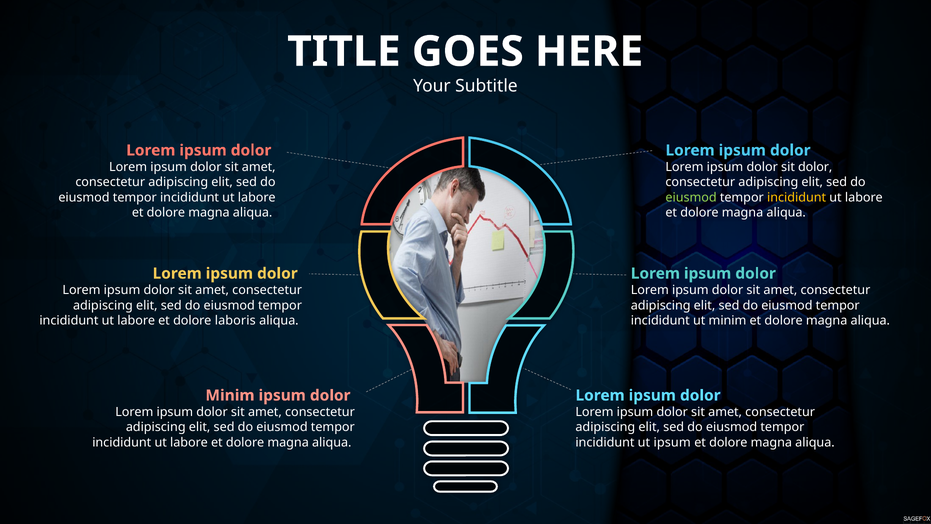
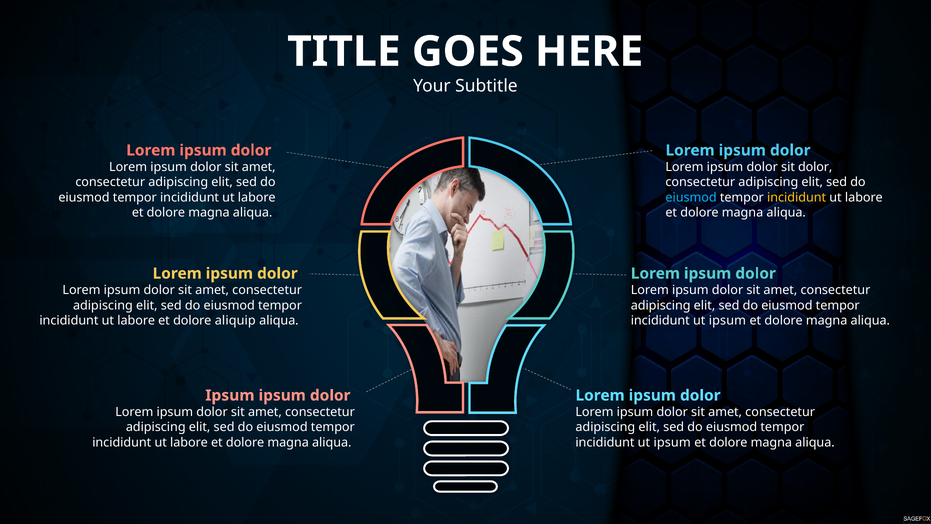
eiusmod at (691, 197) colour: light green -> light blue
laboris: laboris -> aliquip
minim at (727, 320): minim -> ipsum
Minim at (230, 395): Minim -> Ipsum
